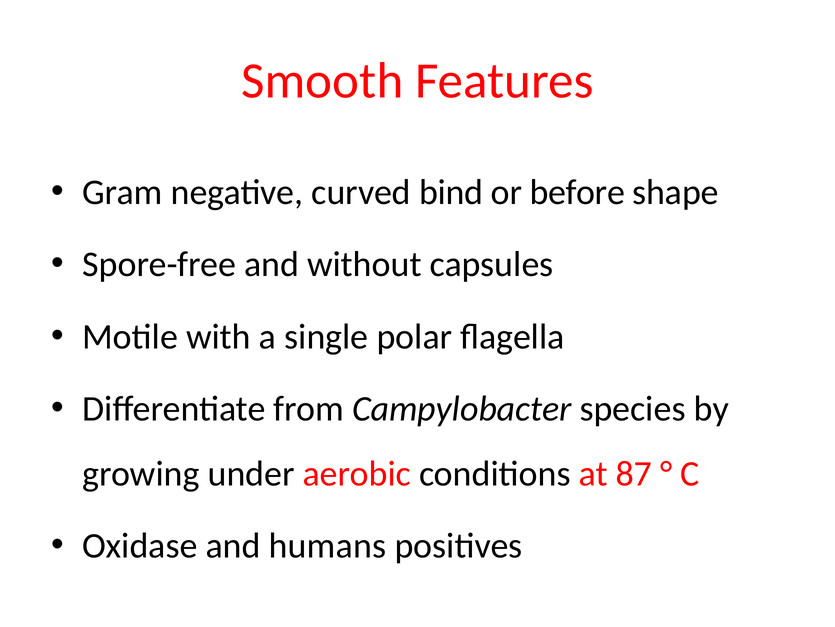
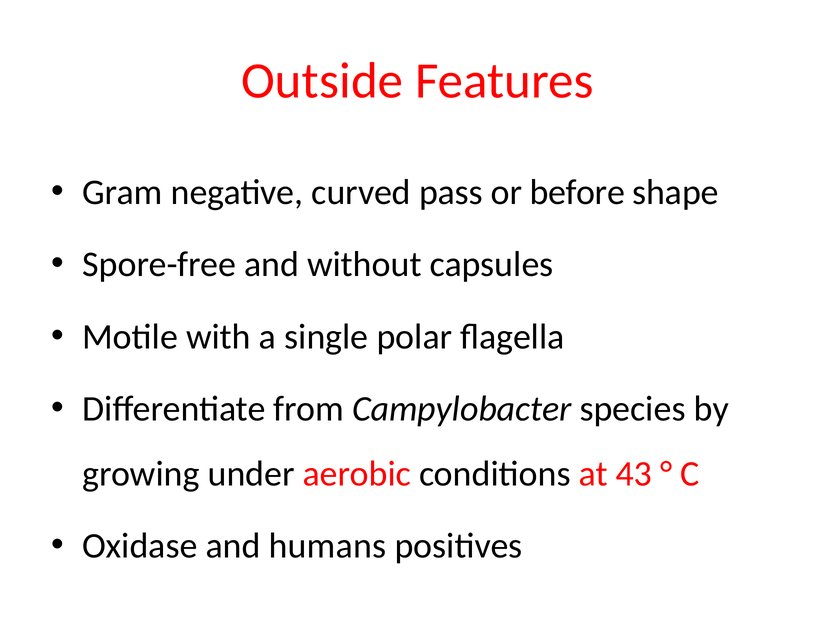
Smooth: Smooth -> Outside
bind: bind -> pass
87: 87 -> 43
